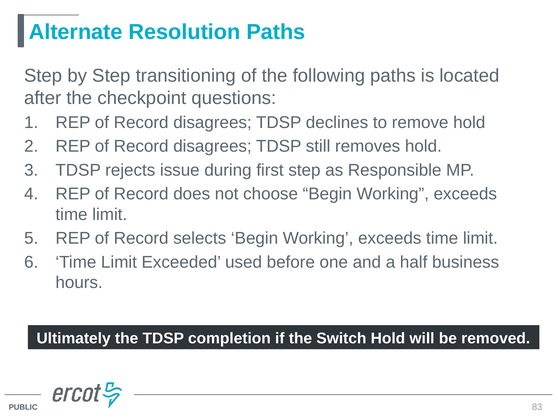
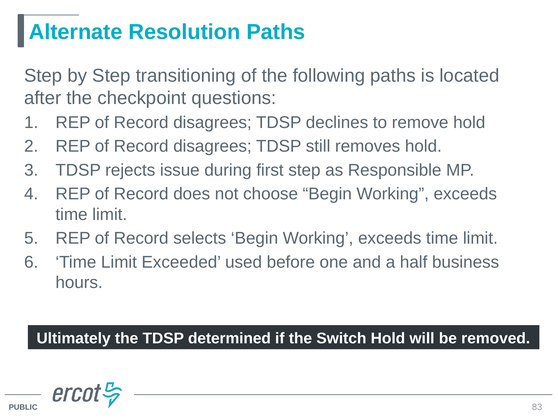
completion: completion -> determined
